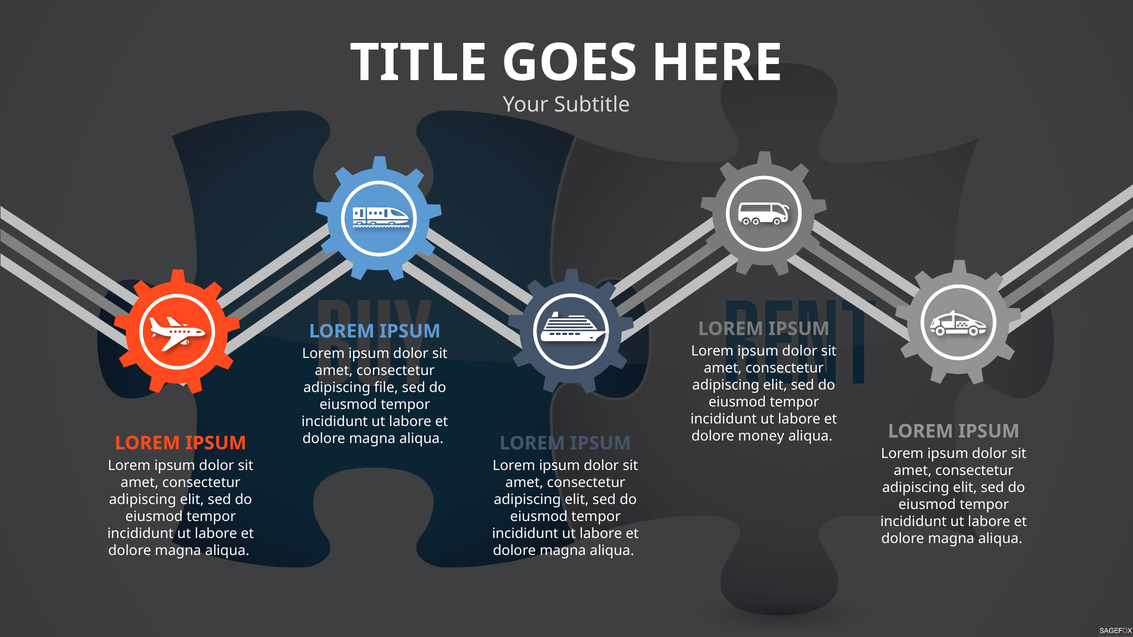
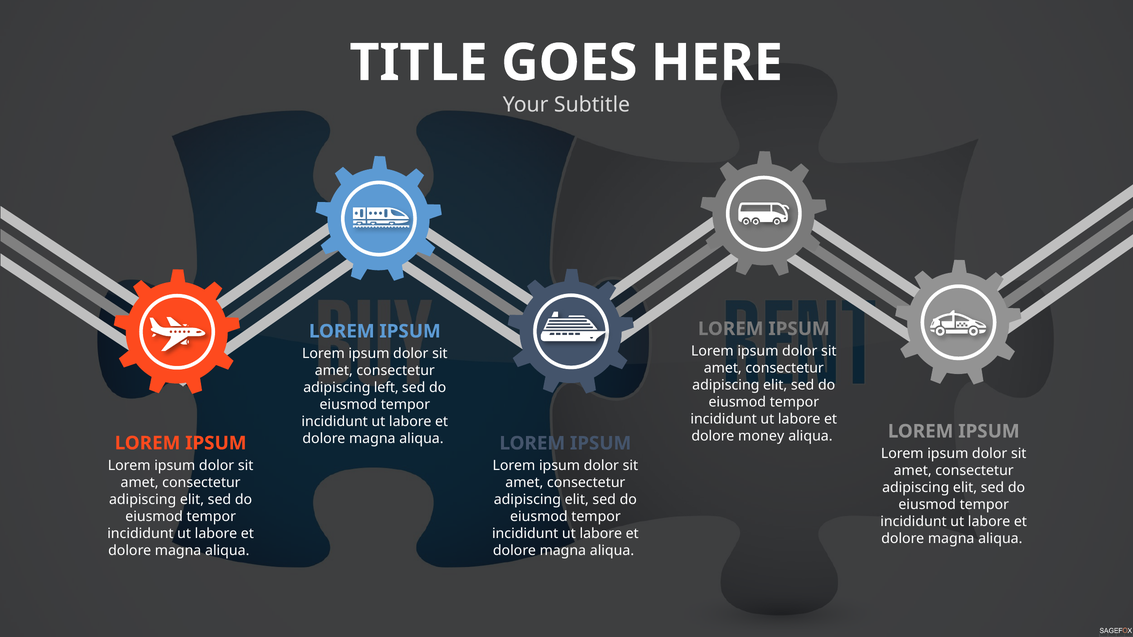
file: file -> left
